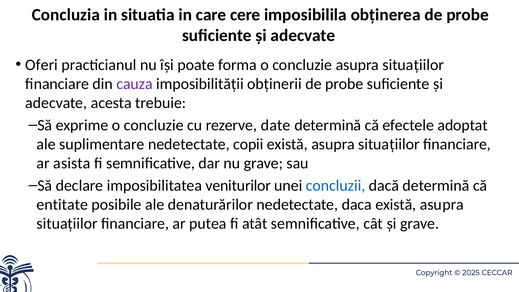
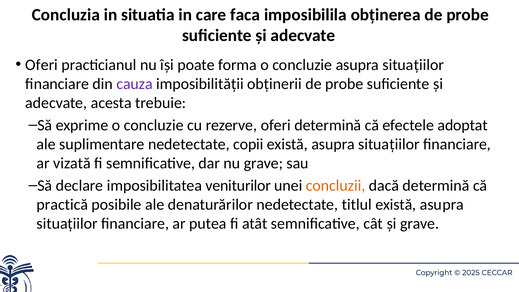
cere: cere -> faca
rezerve date: date -> oferi
asista: asista -> vizată
concluzii colour: blue -> orange
entitate: entitate -> practică
daca: daca -> titlul
